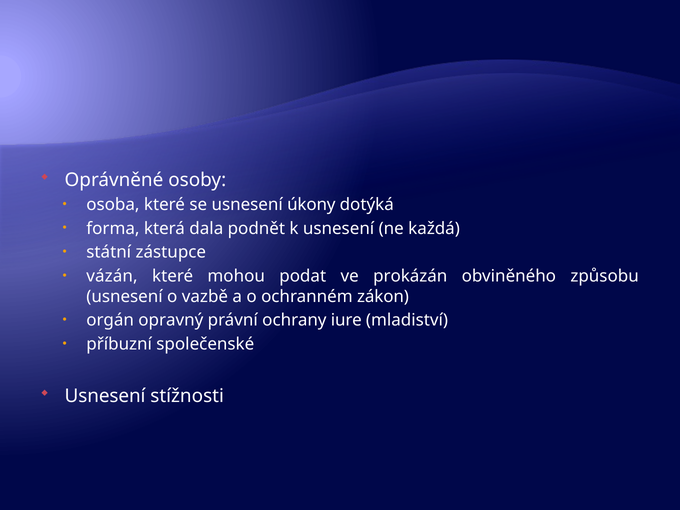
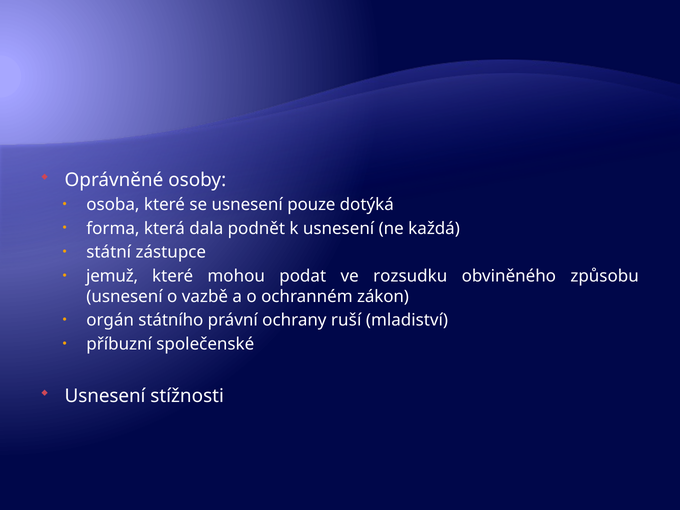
úkony: úkony -> pouze
vázán: vázán -> jemuž
prokázán: prokázán -> rozsudku
opravný: opravný -> státního
iure: iure -> ruší
